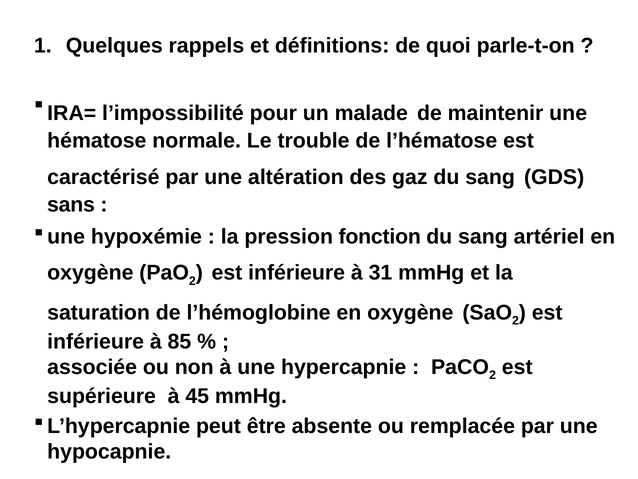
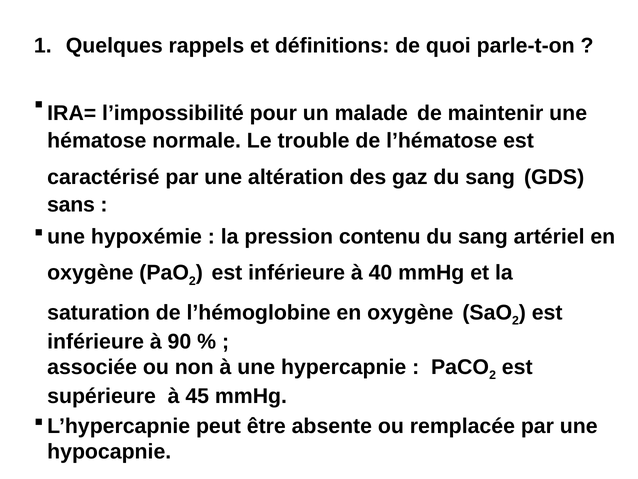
fonction: fonction -> contenu
31: 31 -> 40
85: 85 -> 90
